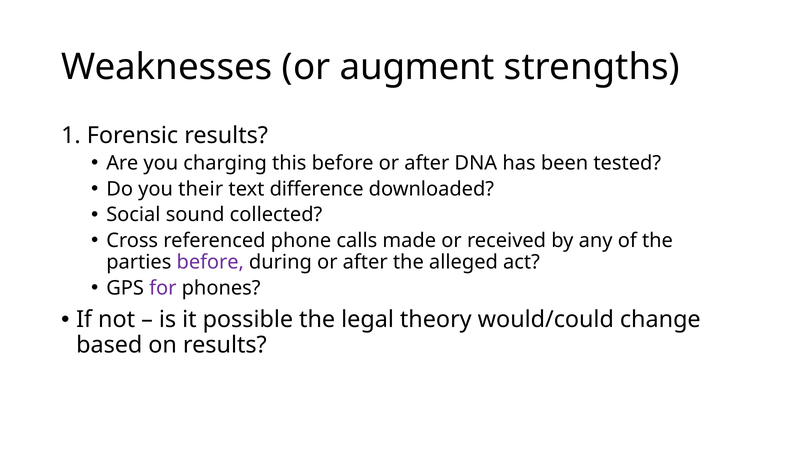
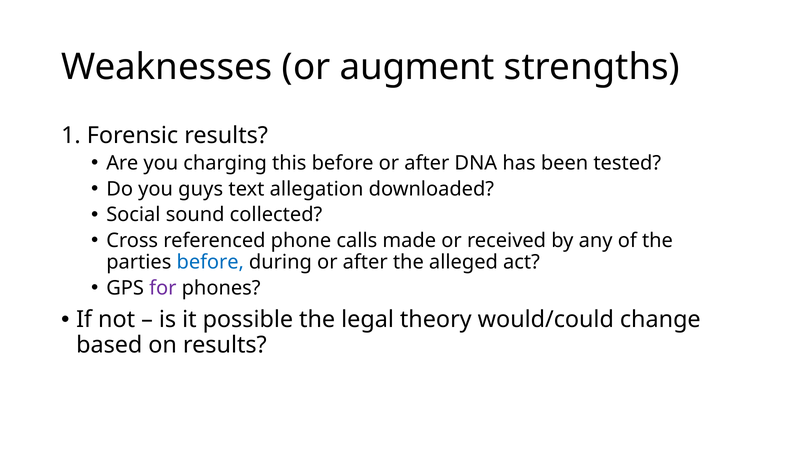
their: their -> guys
difference: difference -> allegation
before at (210, 262) colour: purple -> blue
